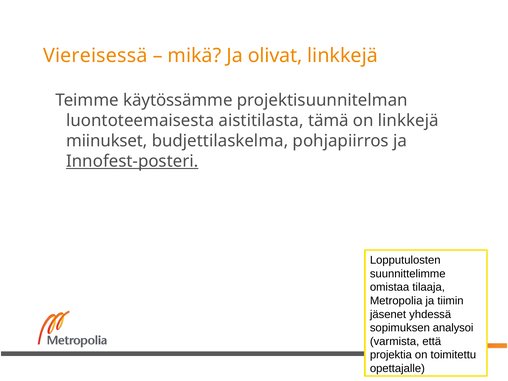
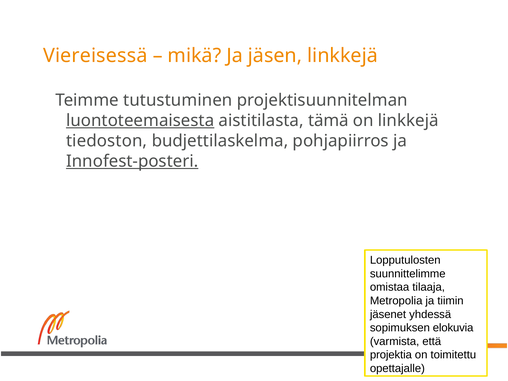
olivat: olivat -> jäsen
käytössämme: käytössämme -> tutustuminen
luontoteemaisesta underline: none -> present
miinukset: miinukset -> tiedoston
analysoi: analysoi -> elokuvia
